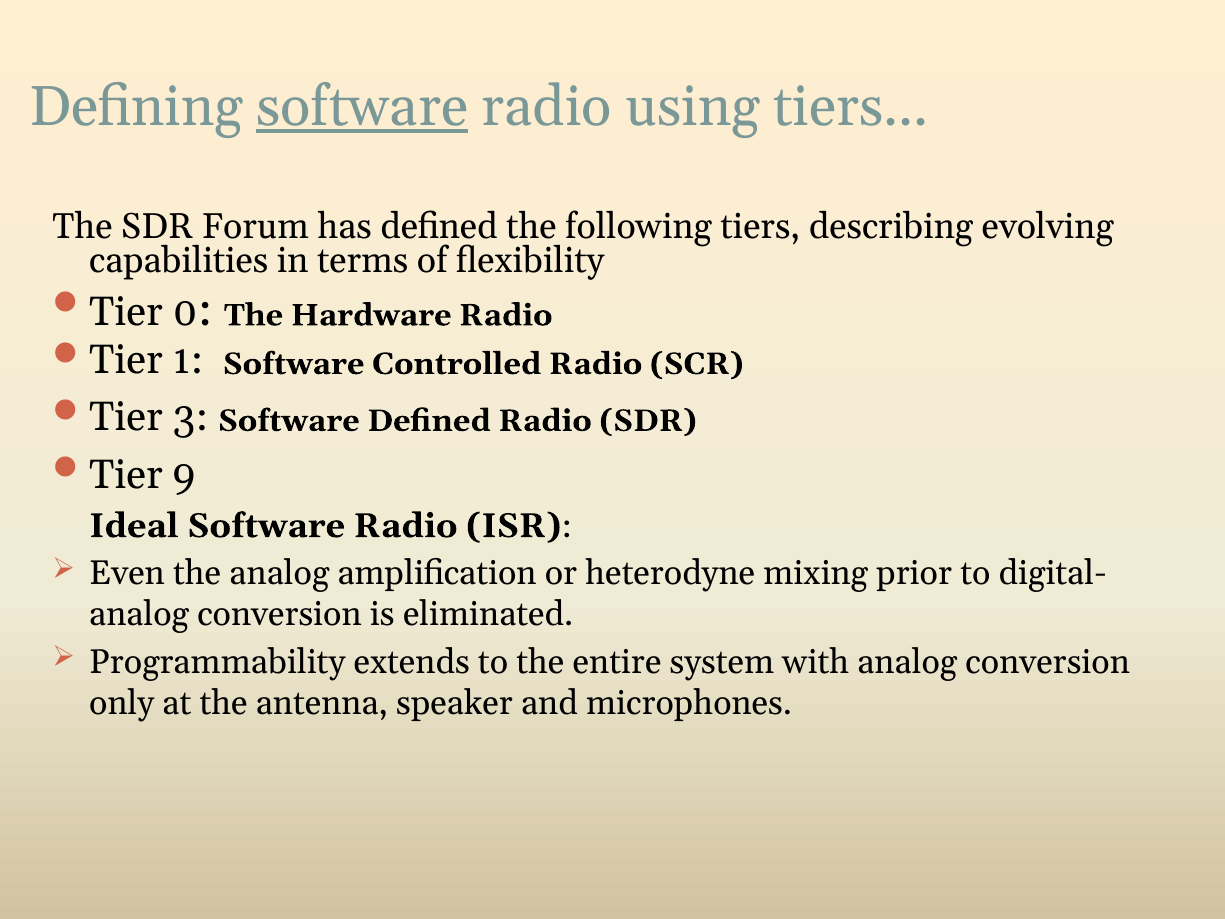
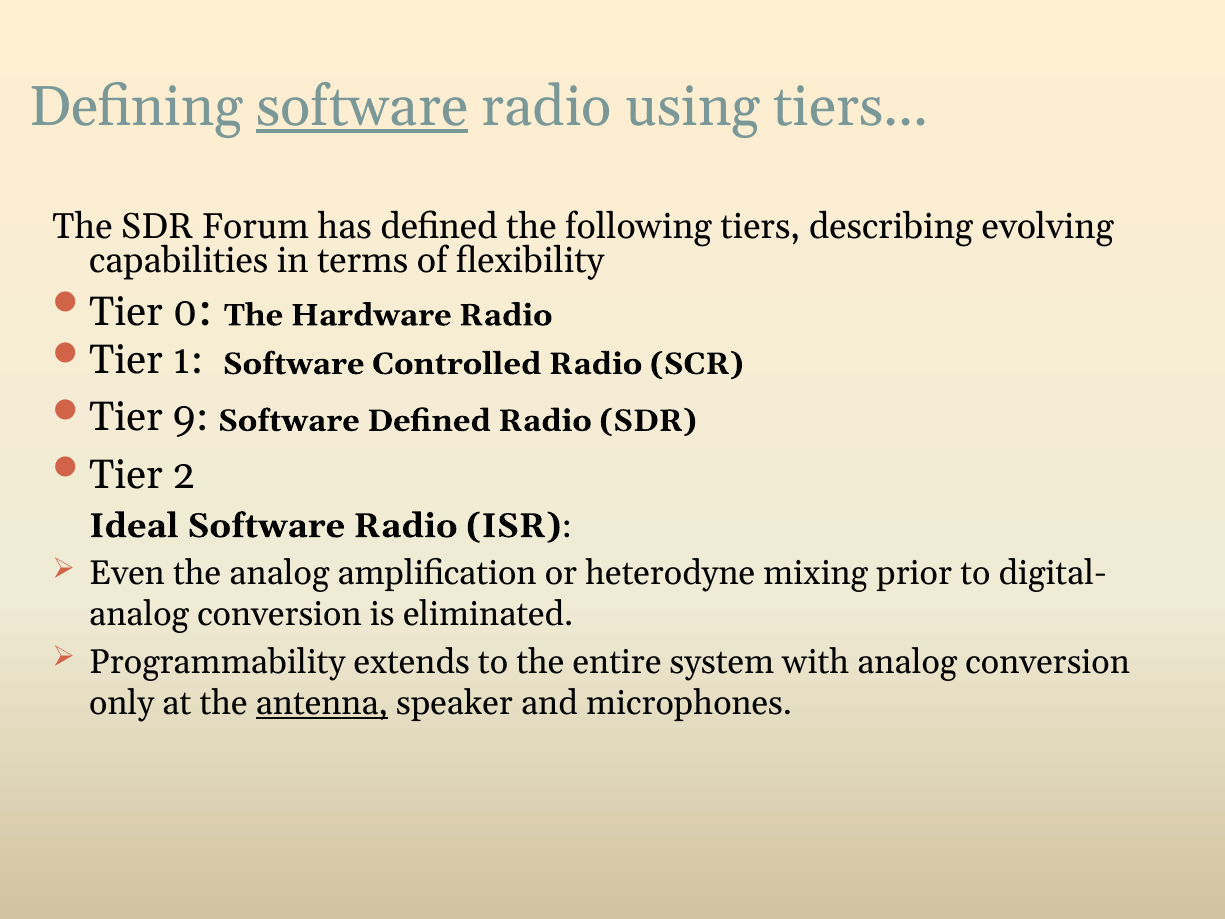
3: 3 -> 9
9: 9 -> 2
antenna underline: none -> present
